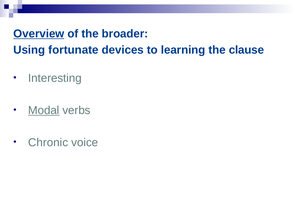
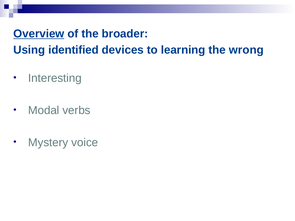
fortunate: fortunate -> identified
clause: clause -> wrong
Modal underline: present -> none
Chronic: Chronic -> Mystery
